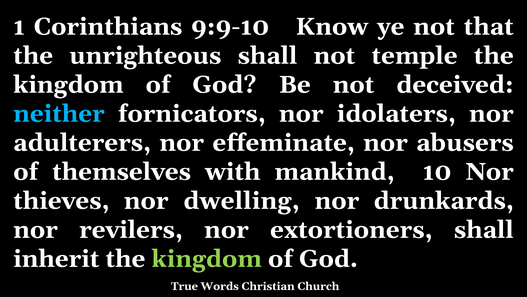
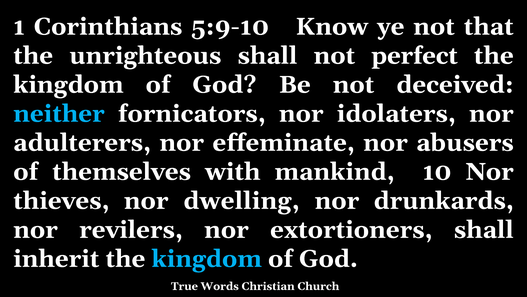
9:9-10: 9:9-10 -> 5:9-10
temple: temple -> perfect
kingdom at (207, 258) colour: light green -> light blue
